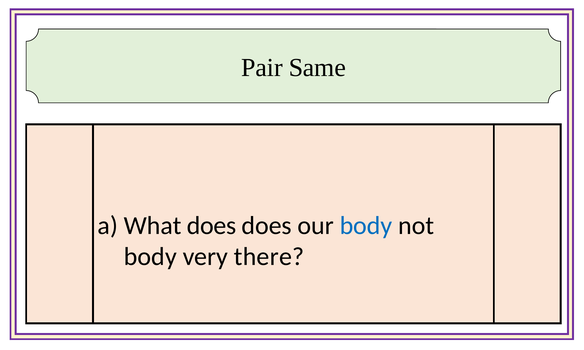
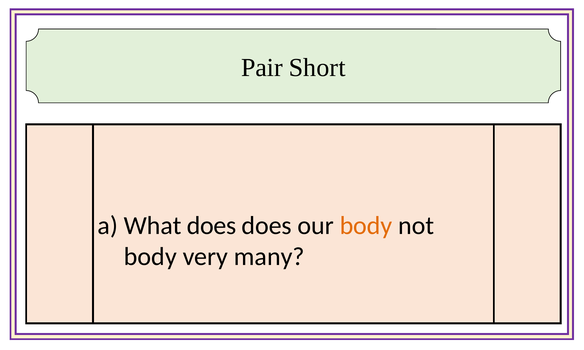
Same: Same -> Short
body at (366, 226) colour: blue -> orange
there: there -> many
